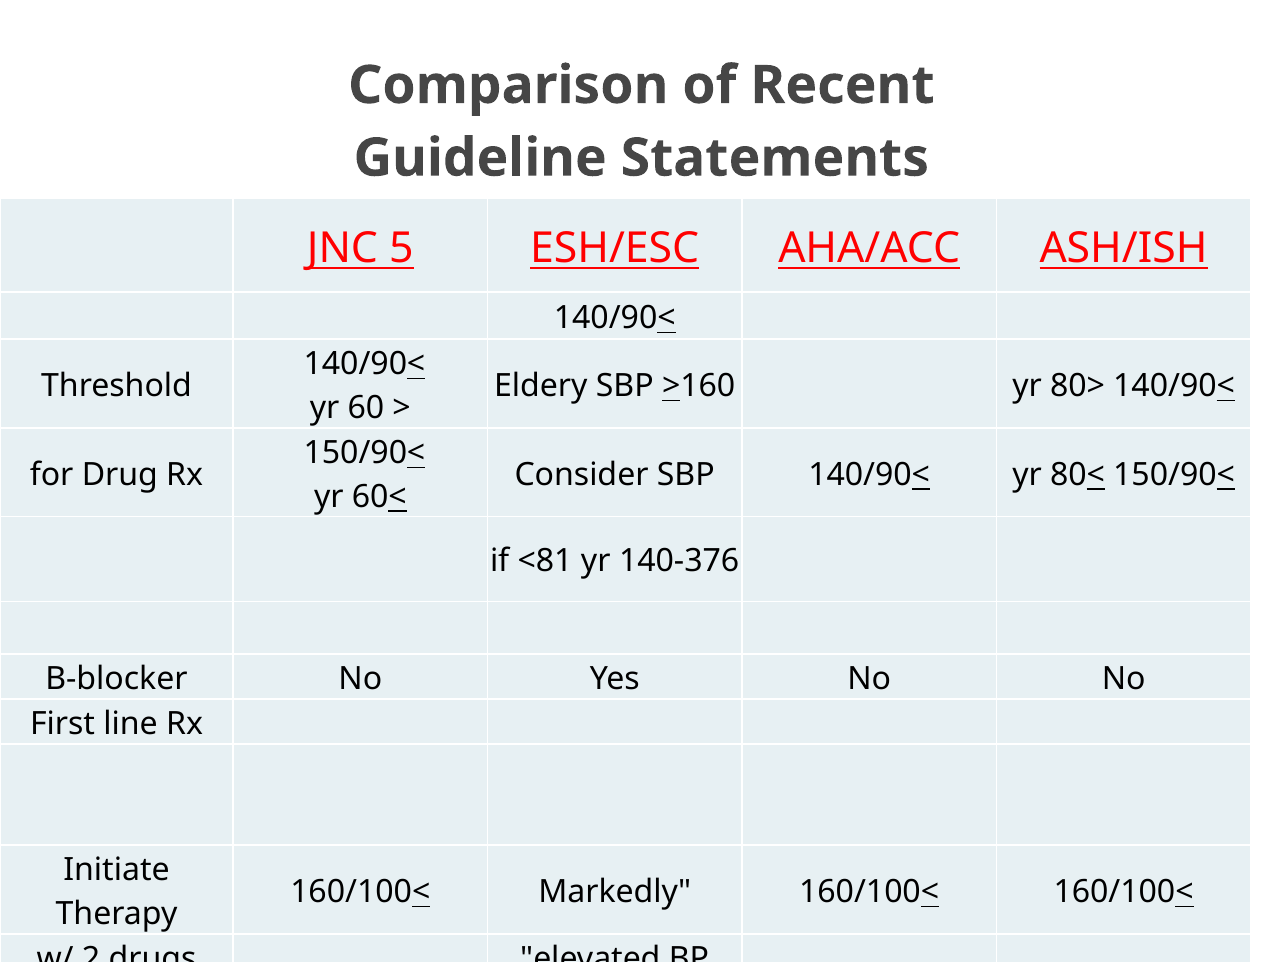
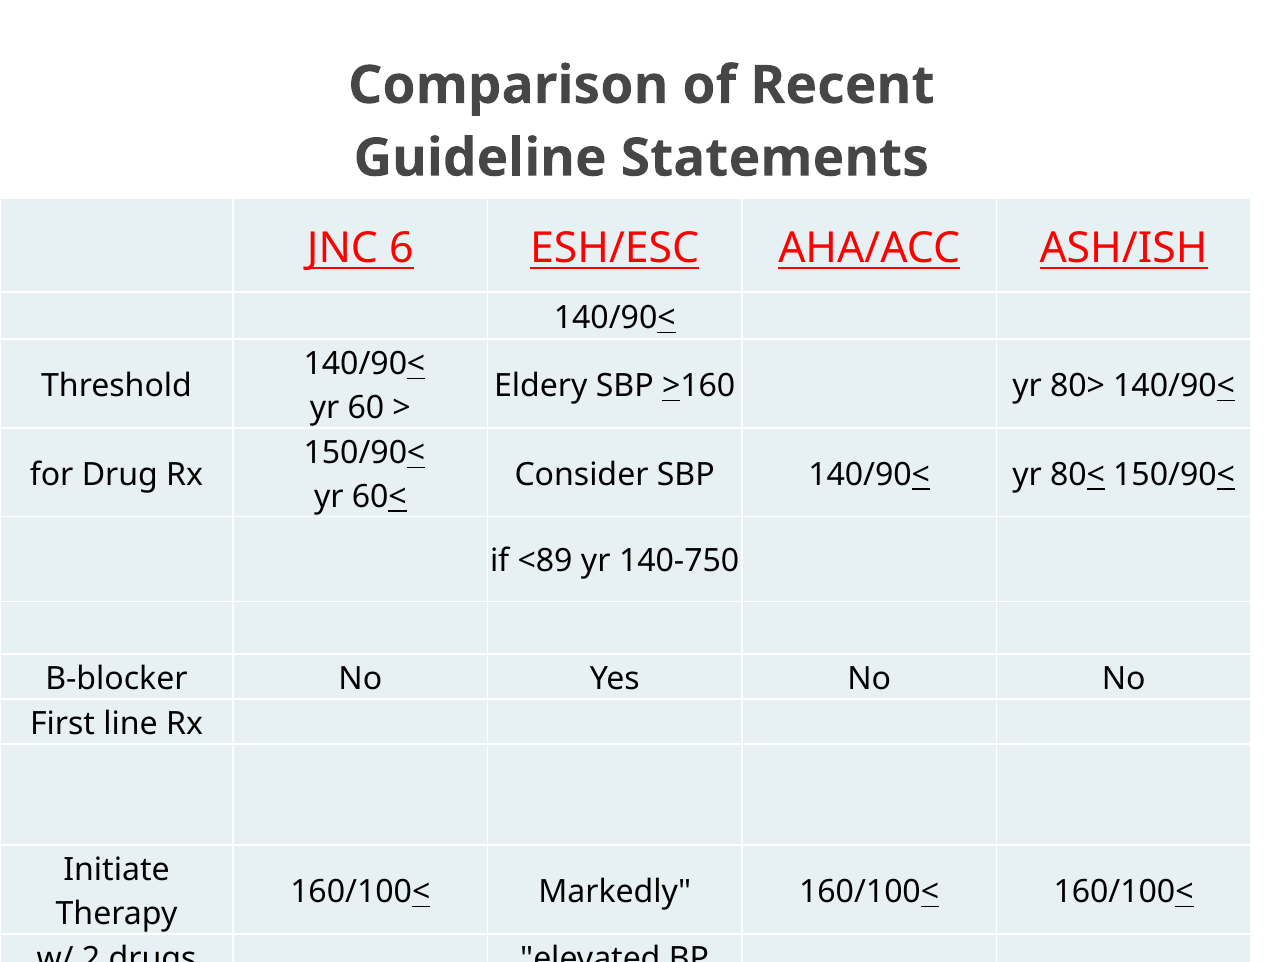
5: 5 -> 6
<81: <81 -> <89
140-376: 140-376 -> 140-750
